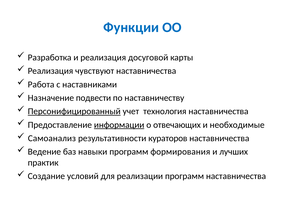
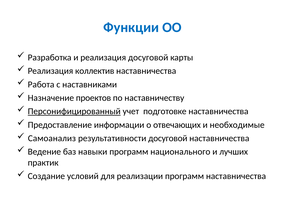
чувствуют: чувствуют -> коллектив
подвести: подвести -> проектов
технология: технология -> подготовке
информации underline: present -> none
результативности кураторов: кураторов -> досуговой
формирования: формирования -> национального
